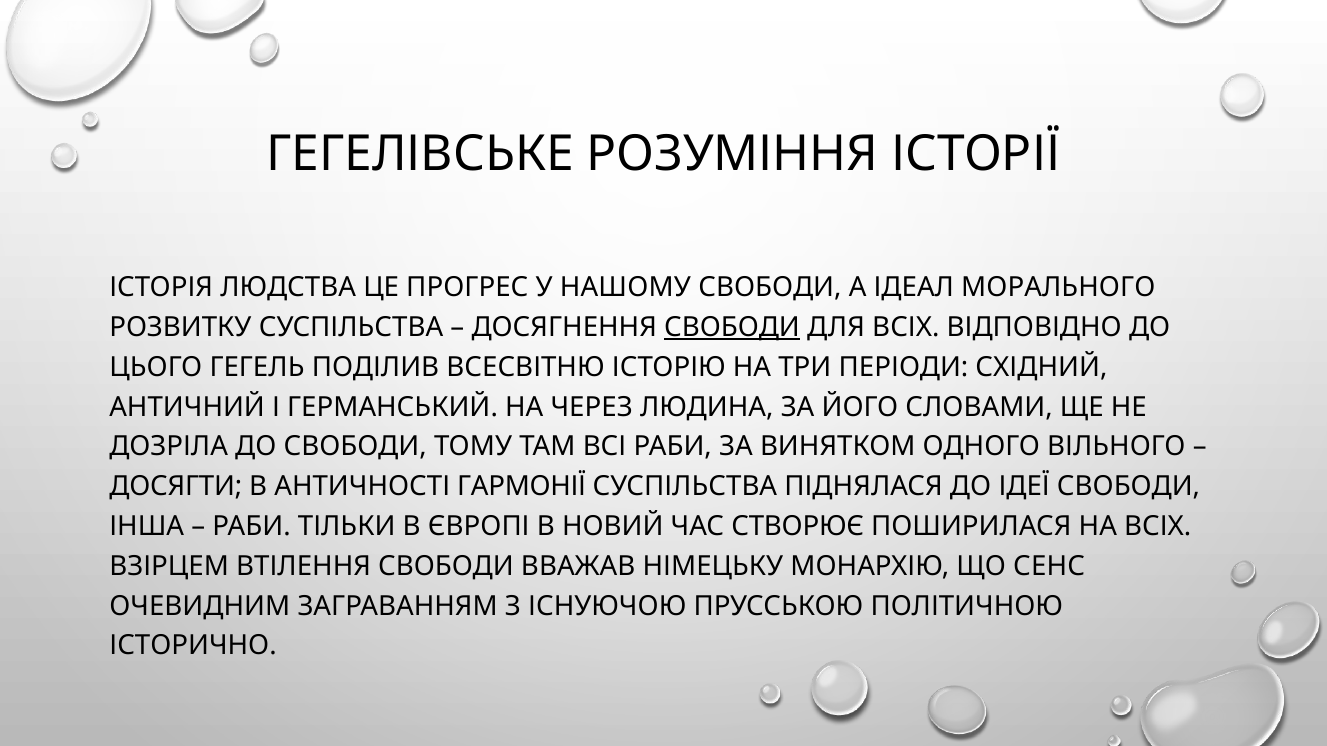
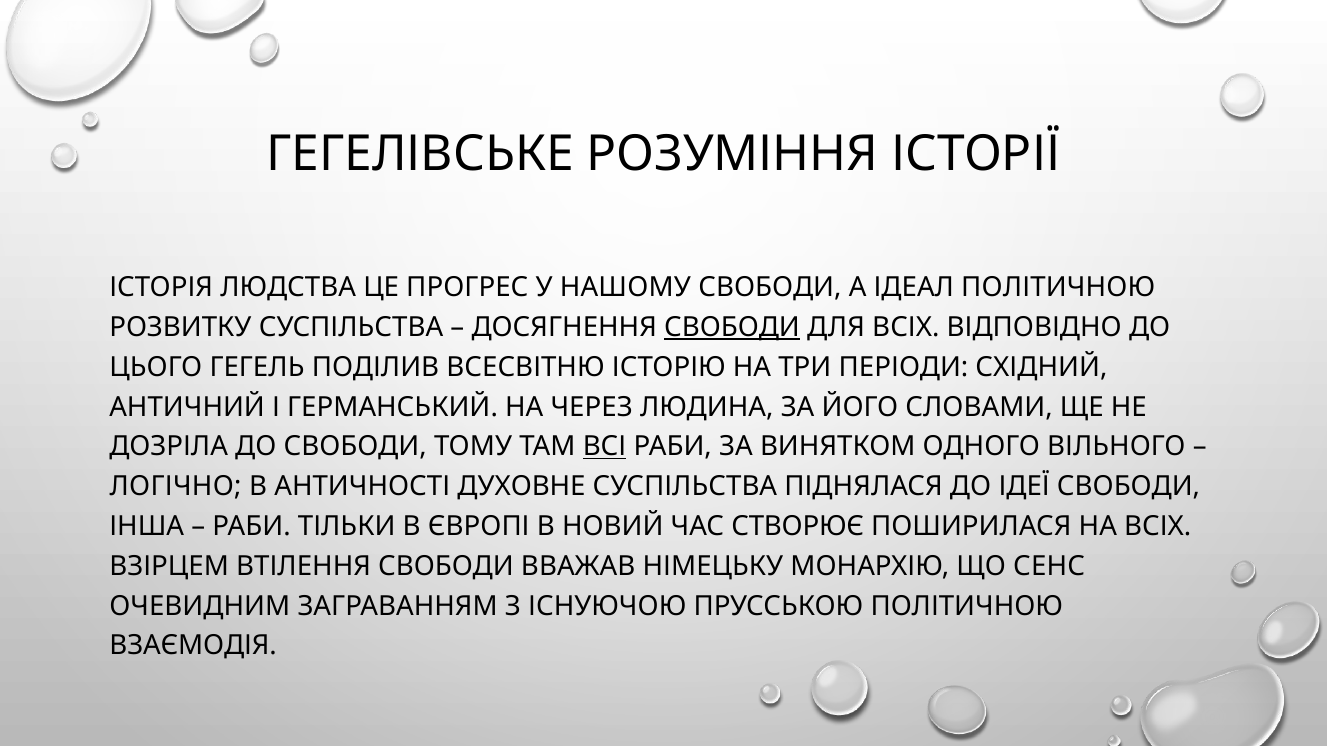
ІДЕАЛ МОРАЛЬНОГО: МОРАЛЬНОГО -> ПОЛІТИЧНОЮ
ВСІ underline: none -> present
ДОСЯГТИ: ДОСЯГТИ -> ЛОГІЧНО
ГАРМОНІЇ: ГАРМОНІЇ -> ДУХОВНЕ
ІСТОРИЧНО: ІСТОРИЧНО -> ВЗАЄМОДІЯ
